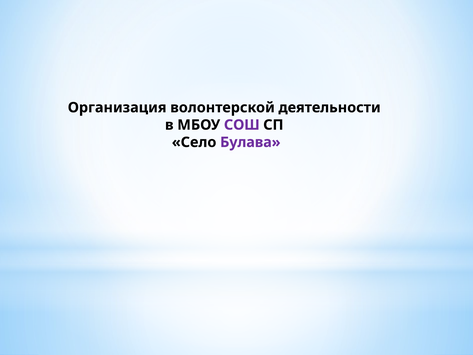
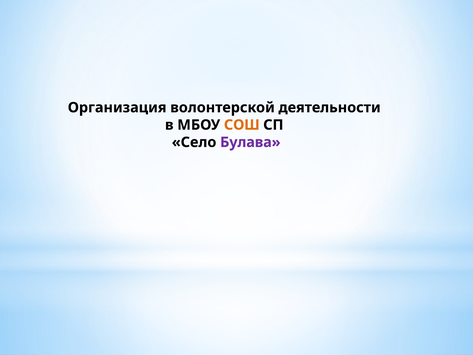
СОШ colour: purple -> orange
